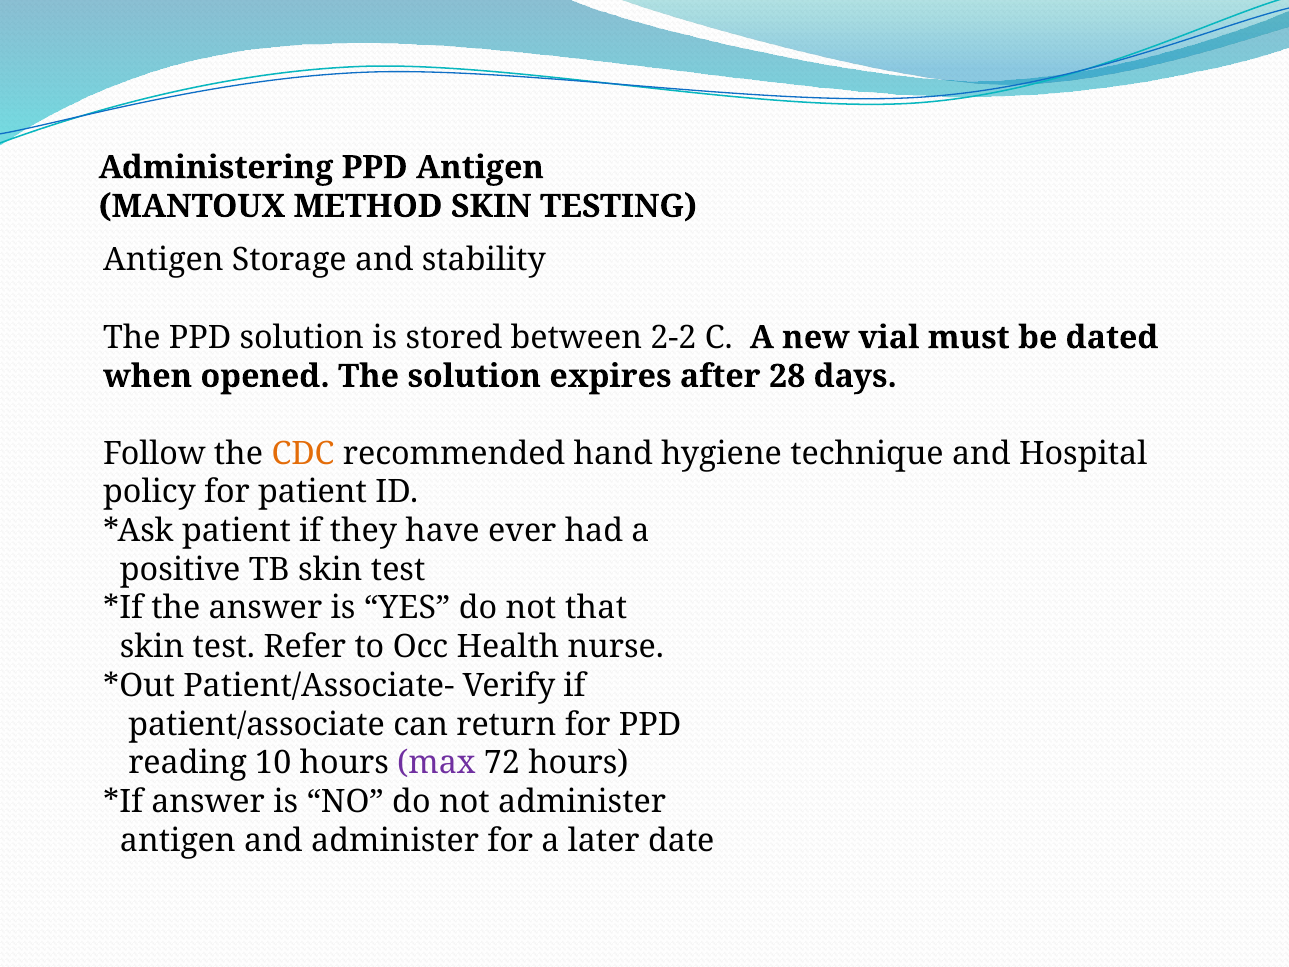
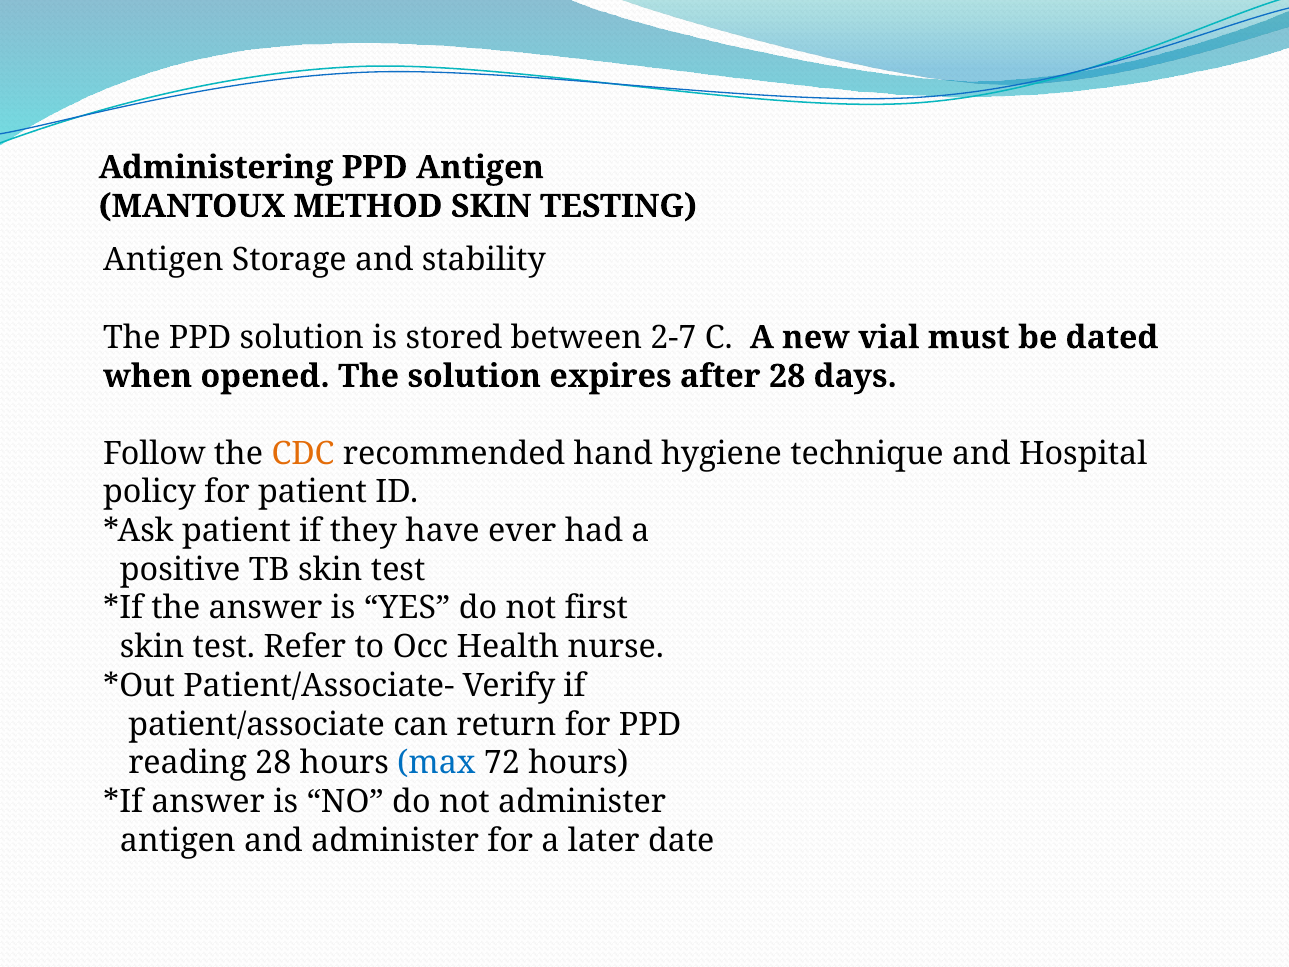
2-2: 2-2 -> 2-7
that: that -> first
reading 10: 10 -> 28
max colour: purple -> blue
